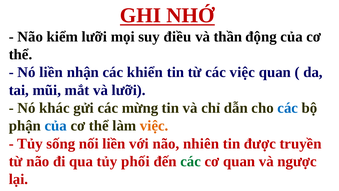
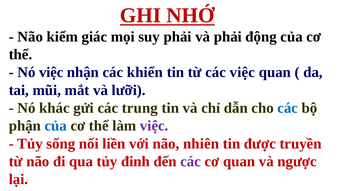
kiểm lưỡi: lưỡi -> giác
suy điều: điều -> phải
và thần: thần -> phải
Nó liền: liền -> việc
mừng: mừng -> trung
việc at (154, 126) colour: orange -> purple
phối: phối -> đinh
các at (191, 161) colour: green -> purple
